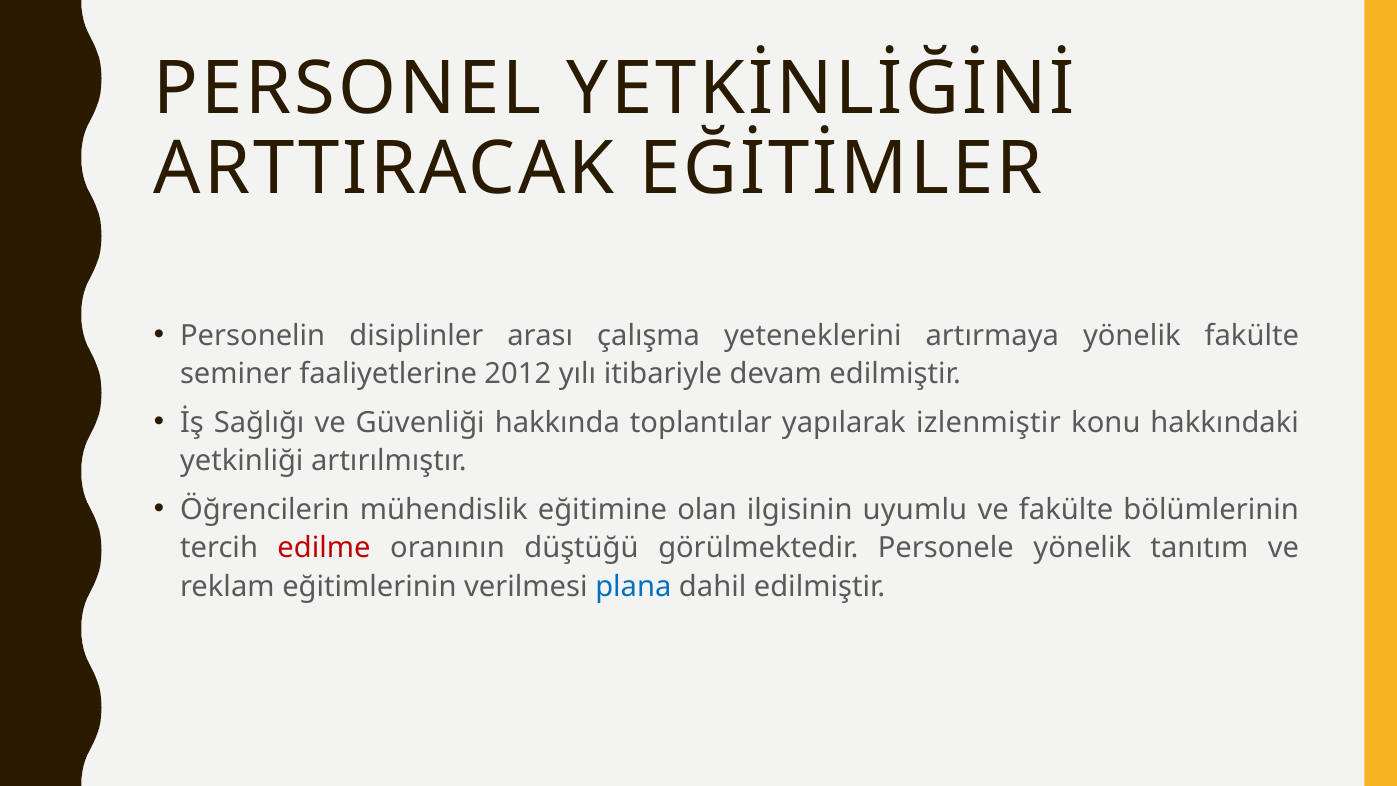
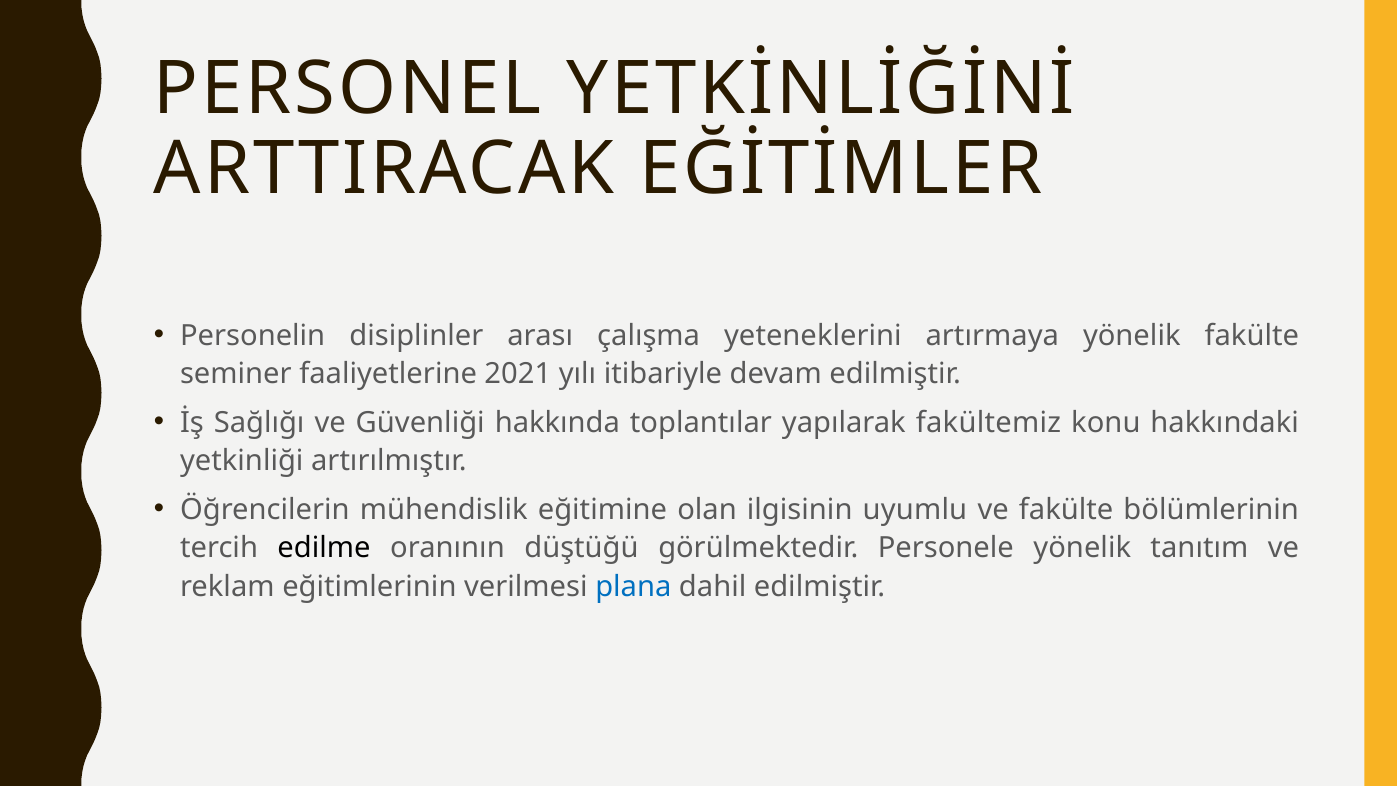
2012: 2012 -> 2021
izlenmiştir: izlenmiştir -> fakültemiz
edilme colour: red -> black
